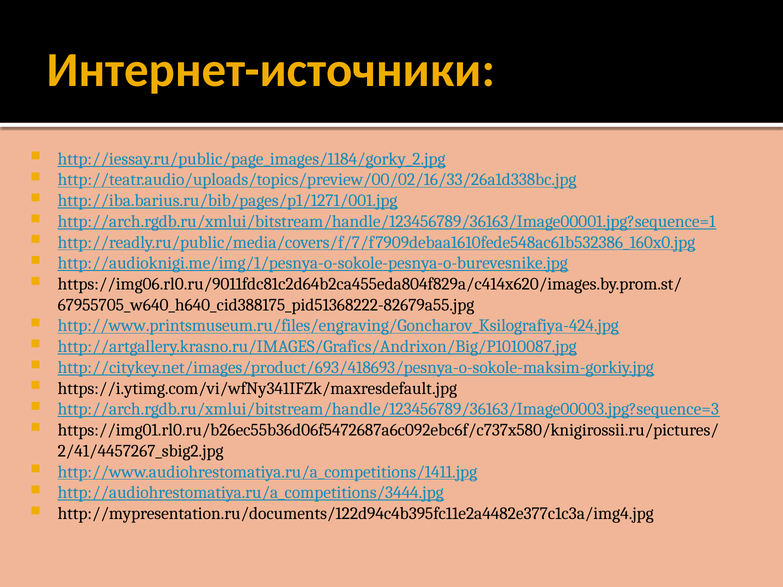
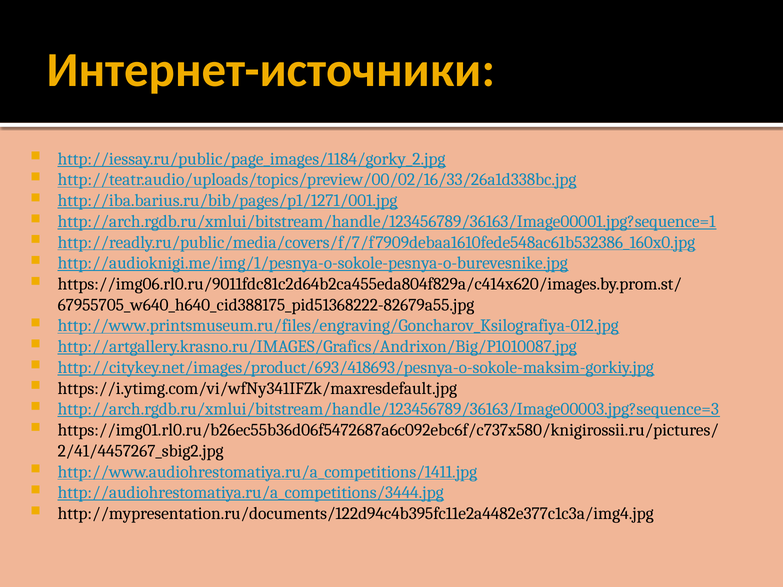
http://www.printsmuseum.ru/files/engraving/Goncharov_Ksilografiya-424.jpg: http://www.printsmuseum.ru/files/engraving/Goncharov_Ksilografiya-424.jpg -> http://www.printsmuseum.ru/files/engraving/Goncharov_Ksilografiya-012.jpg
